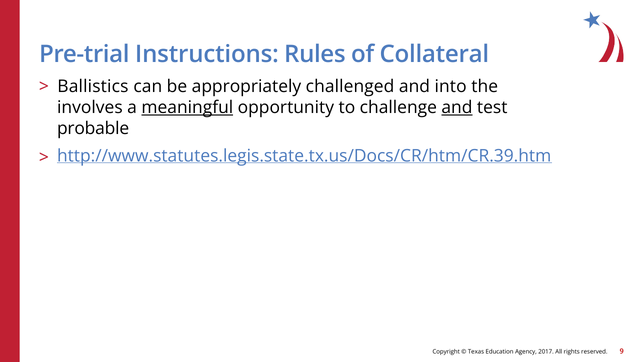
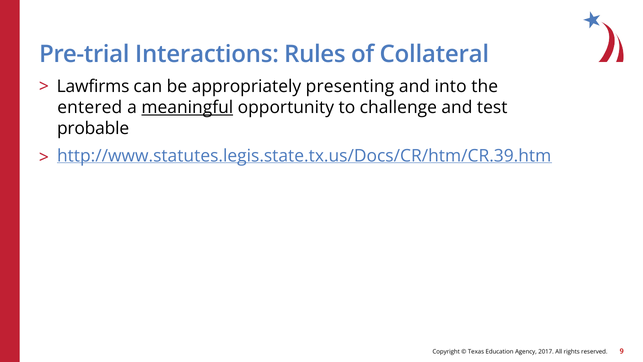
Instructions: Instructions -> Interactions
Ballistics: Ballistics -> Lawfirms
challenged: challenged -> presenting
involves: involves -> entered
and at (457, 107) underline: present -> none
